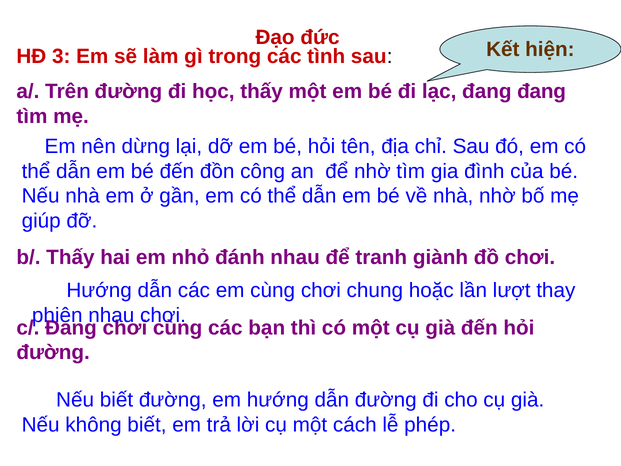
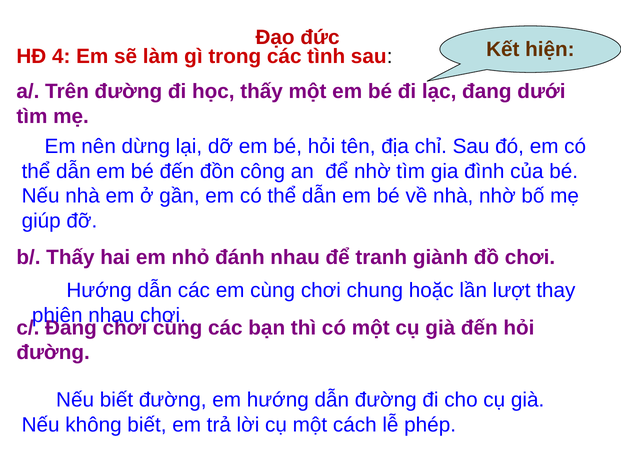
3: 3 -> 4
đang đang: đang -> dưới
